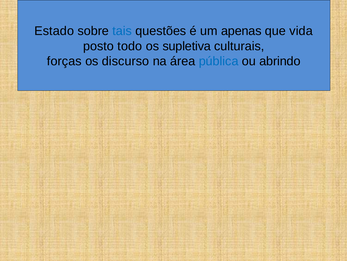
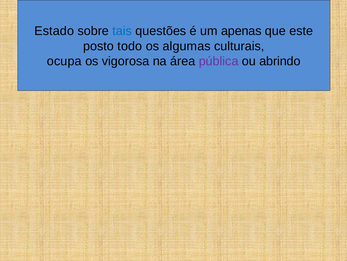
vida: vida -> este
supletiva: supletiva -> algumas
forças: forças -> ocupa
discurso: discurso -> vigorosa
pública colour: blue -> purple
